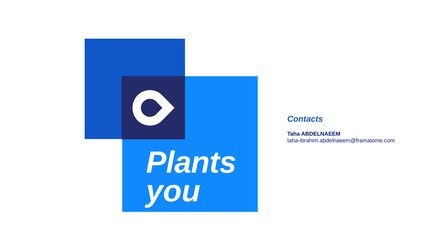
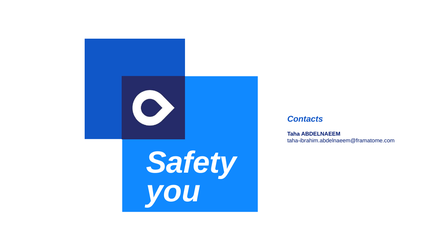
Plants: Plants -> Safety
